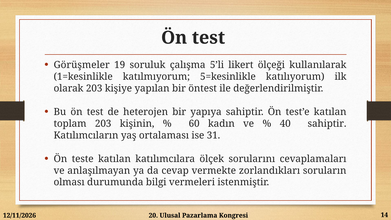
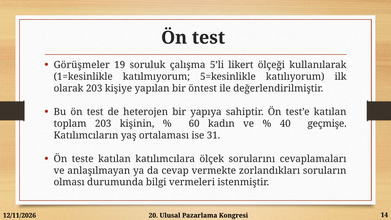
40 sahiptir: sahiptir -> geçmişe
